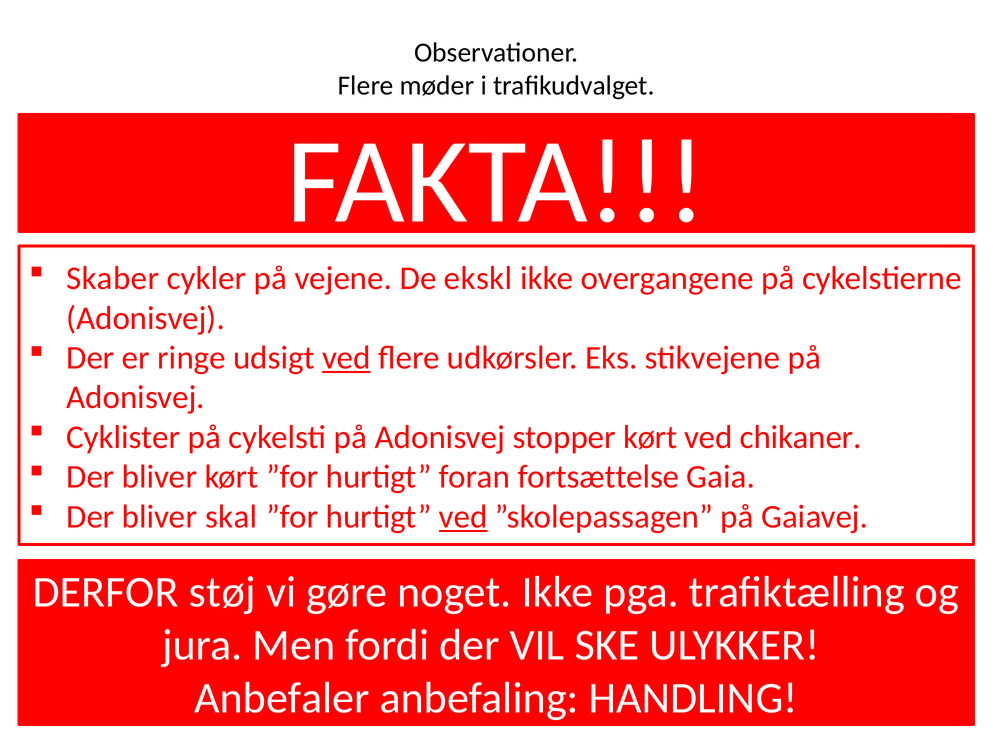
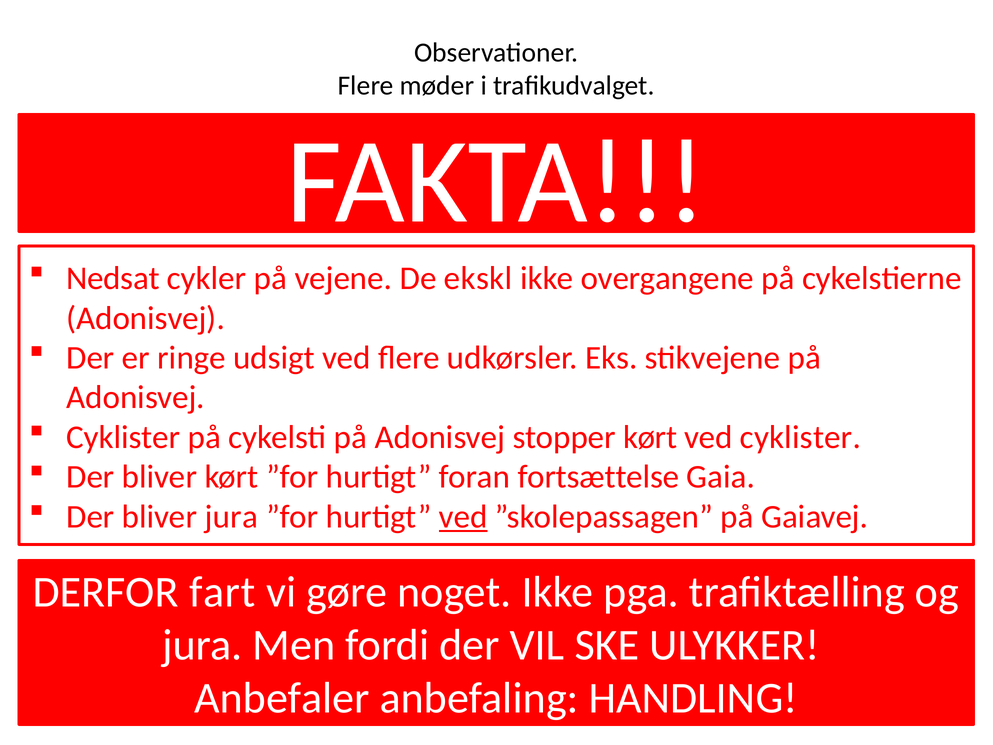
Skaber: Skaber -> Nedsat
ved at (346, 358) underline: present -> none
ved chikaner: chikaner -> cyklister
bliver skal: skal -> jura
støj: støj -> fart
